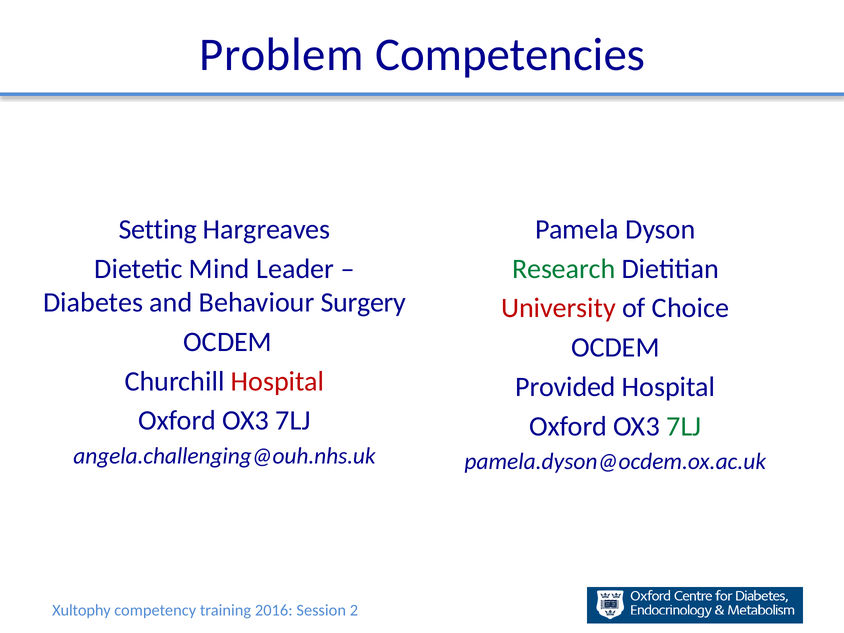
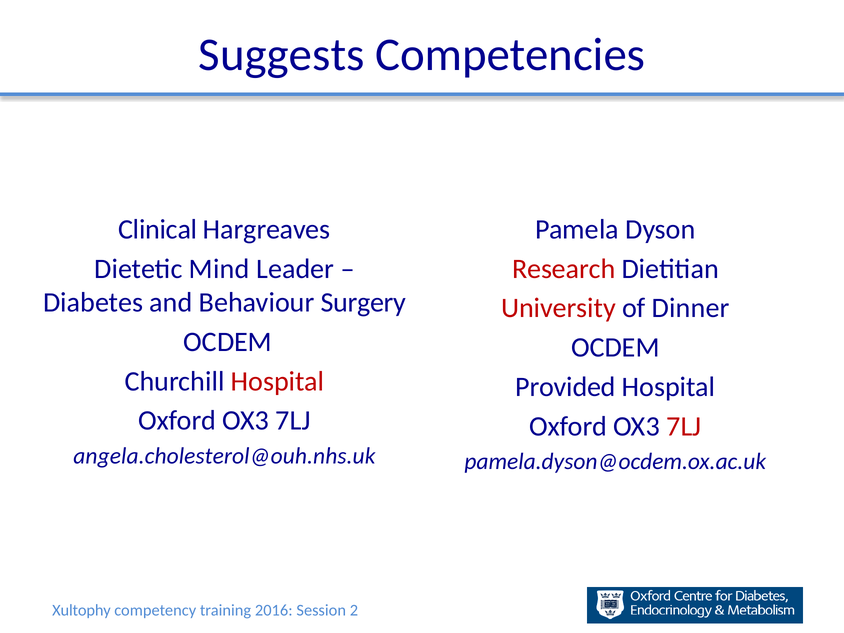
Problem: Problem -> Suggests
Setting: Setting -> Clinical
Research colour: green -> red
Choice: Choice -> Dinner
7LJ at (684, 426) colour: green -> red
angela.challenging@ouh.nhs.uk: angela.challenging@ouh.nhs.uk -> angela.cholesterol@ouh.nhs.uk
